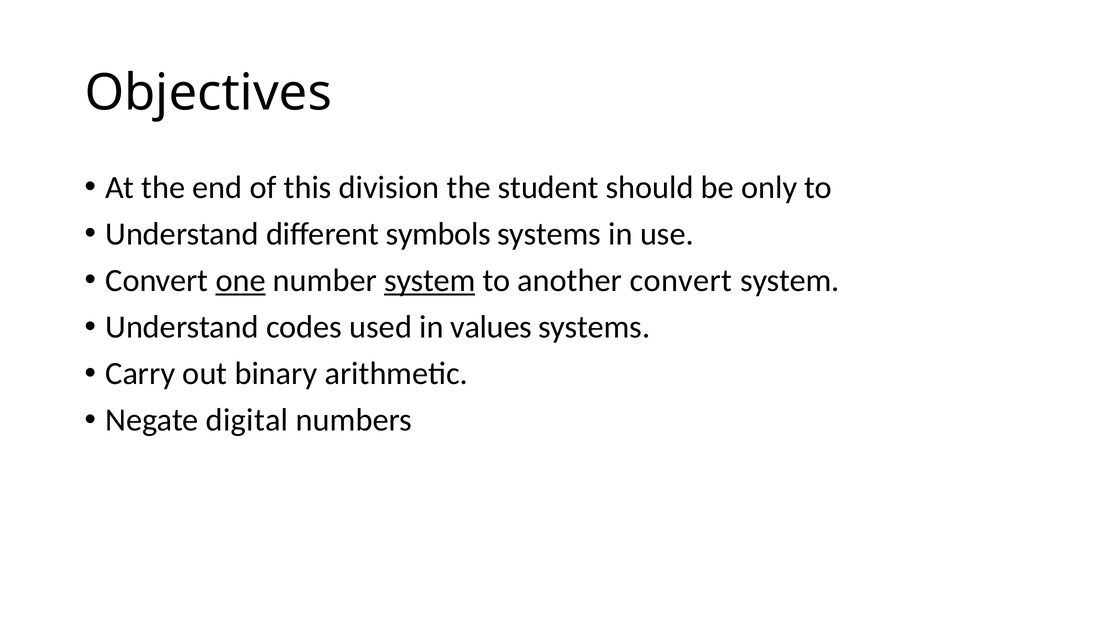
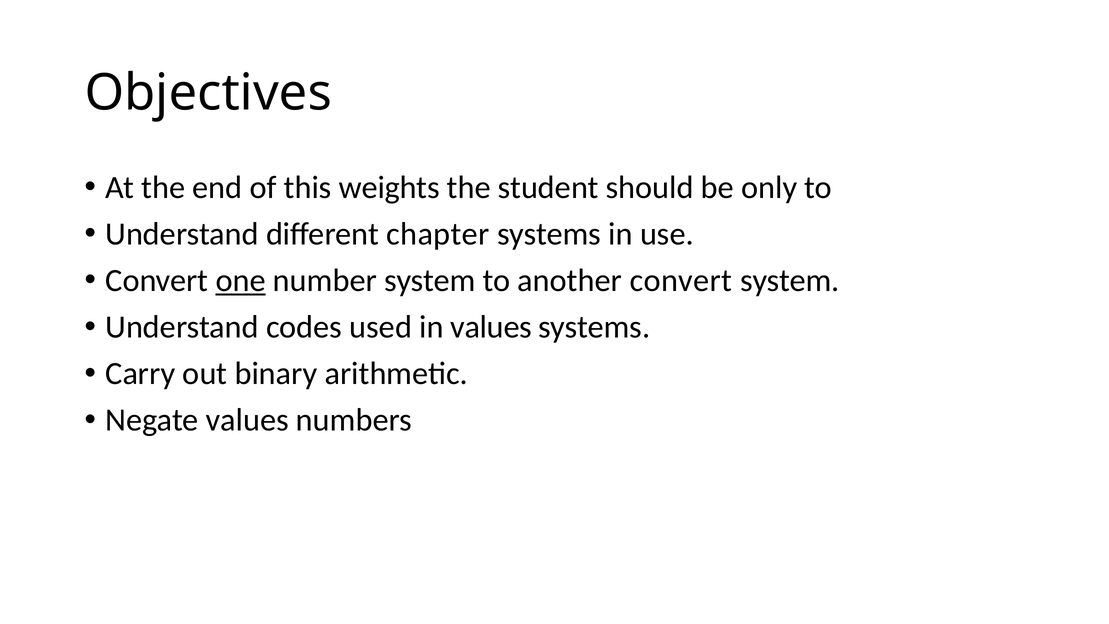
division: division -> weights
symbols: symbols -> chapter
system at (430, 280) underline: present -> none
Negate digital: digital -> values
